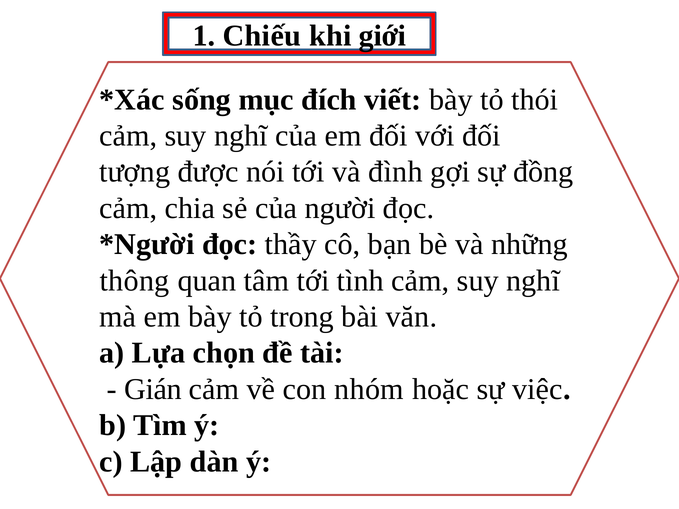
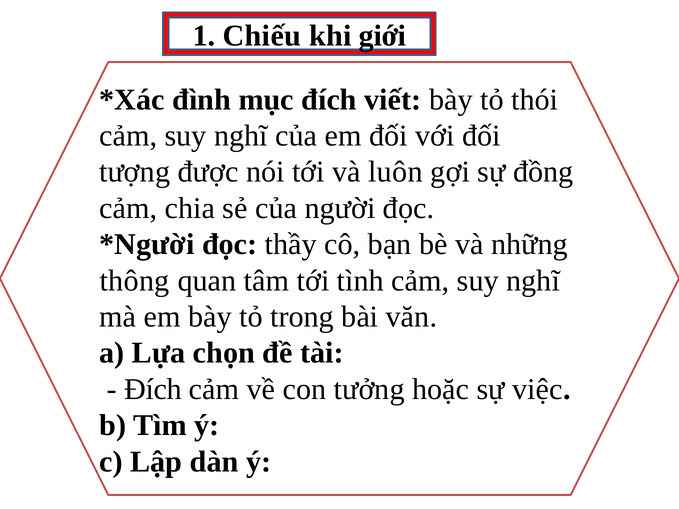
sống: sống -> đình
đình: đình -> luôn
Gián at (153, 389): Gián -> Đích
nhóm: nhóm -> tưởng
